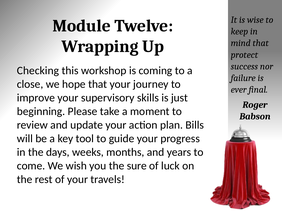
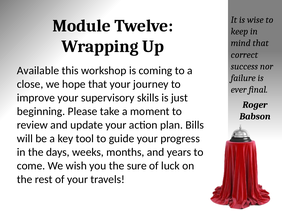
protect: protect -> correct
Checking: Checking -> Available
